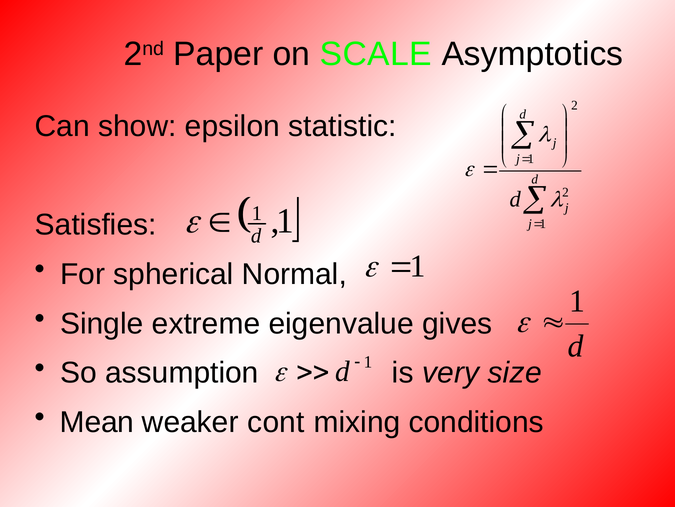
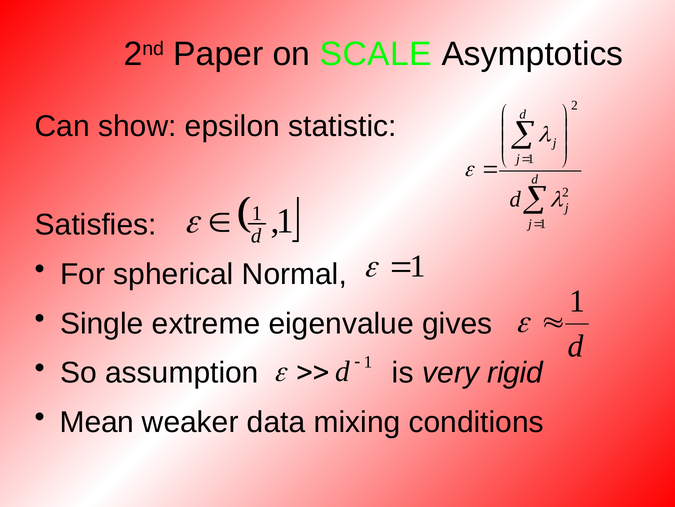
size: size -> rigid
cont: cont -> data
